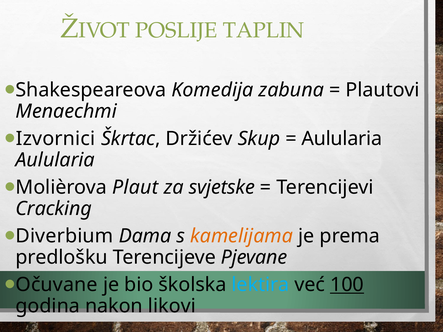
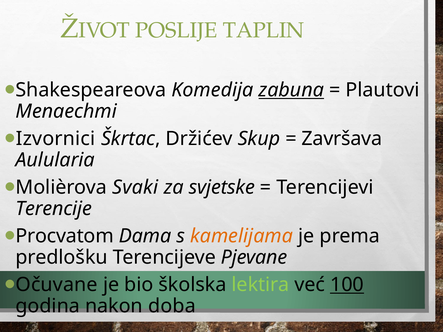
zabuna underline: none -> present
Aulularia at (342, 139): Aulularia -> Završava
Plaut: Plaut -> Svaki
Cracking: Cracking -> Terencije
Diverbium: Diverbium -> Procvatom
lektira colour: light blue -> light green
likovi: likovi -> doba
